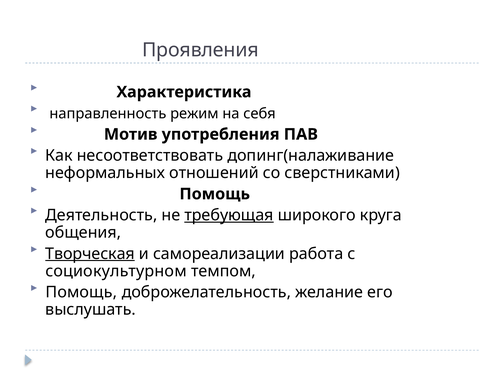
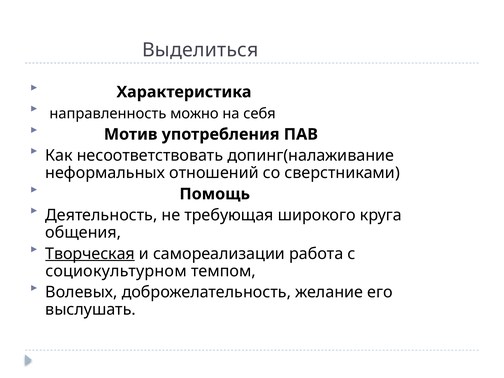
Проявления: Проявления -> Выделиться
режим: режим -> можно
требующая underline: present -> none
Помощь at (81, 292): Помощь -> Волевых
